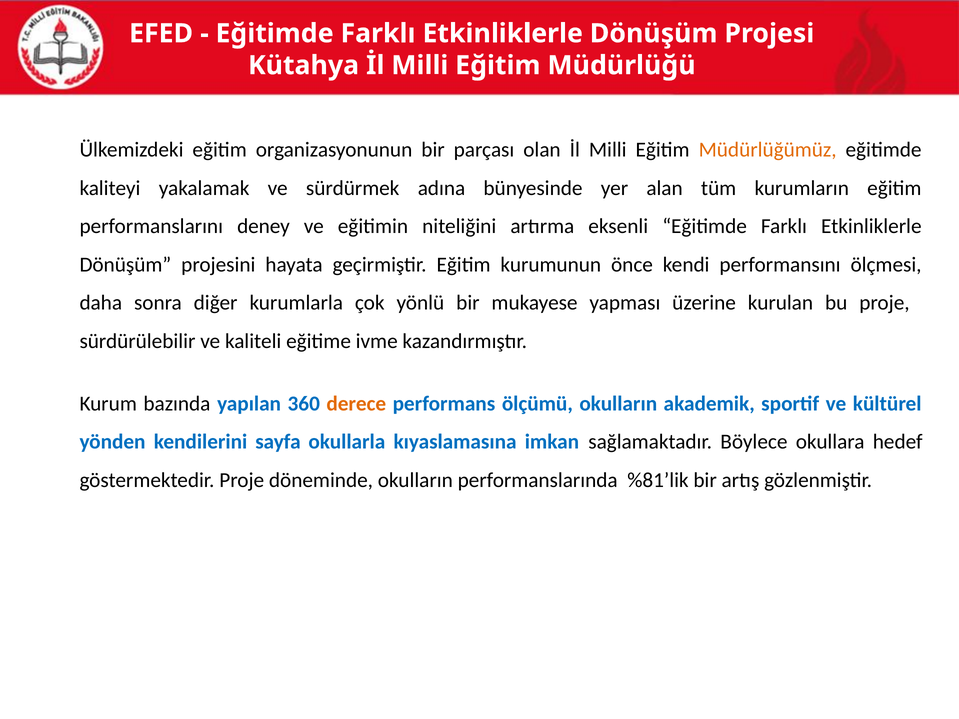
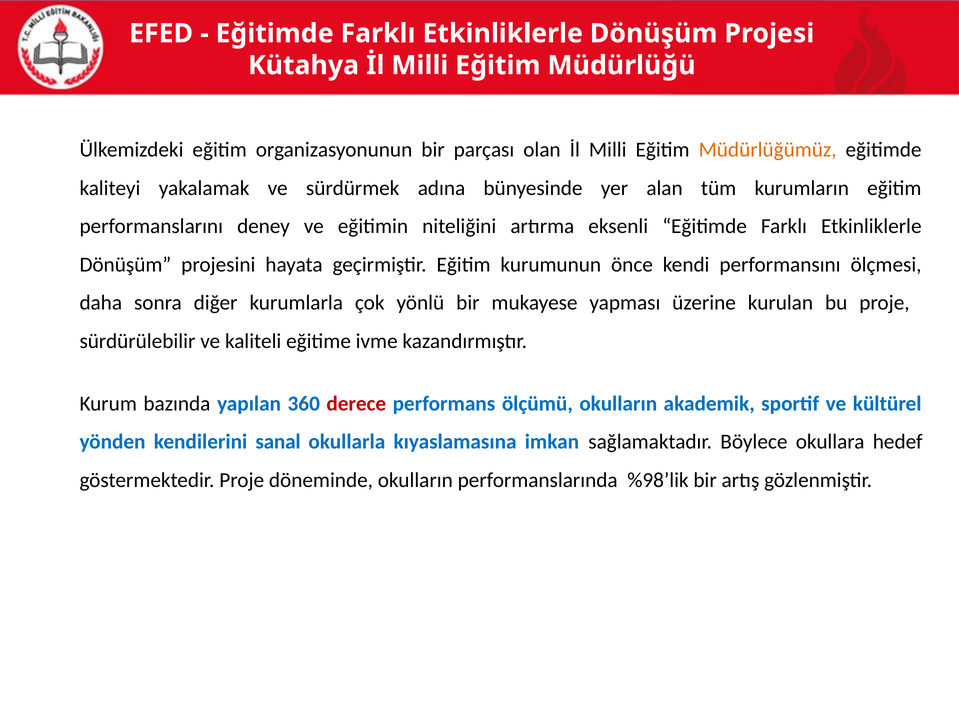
derece colour: orange -> red
sayfa: sayfa -> sanal
%81’lik: %81’lik -> %98’lik
